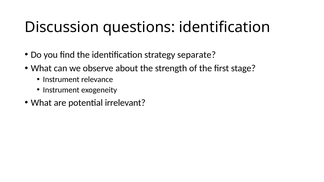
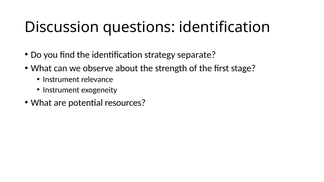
irrelevant: irrelevant -> resources
